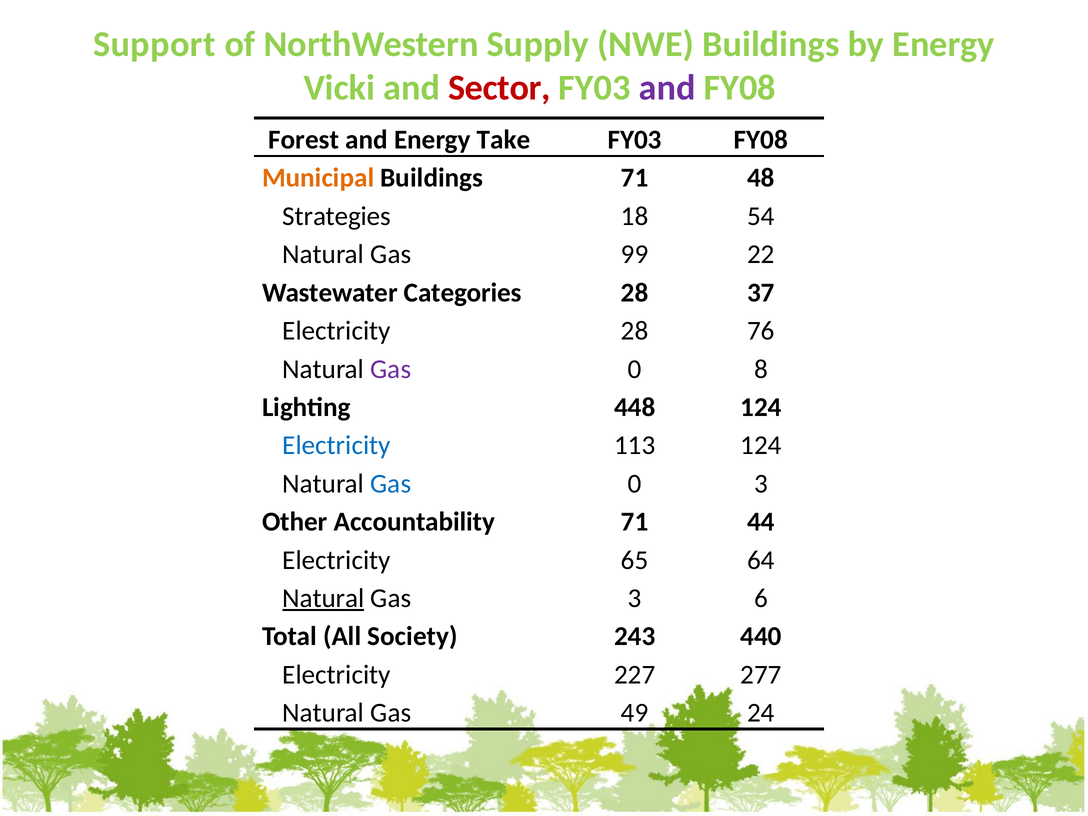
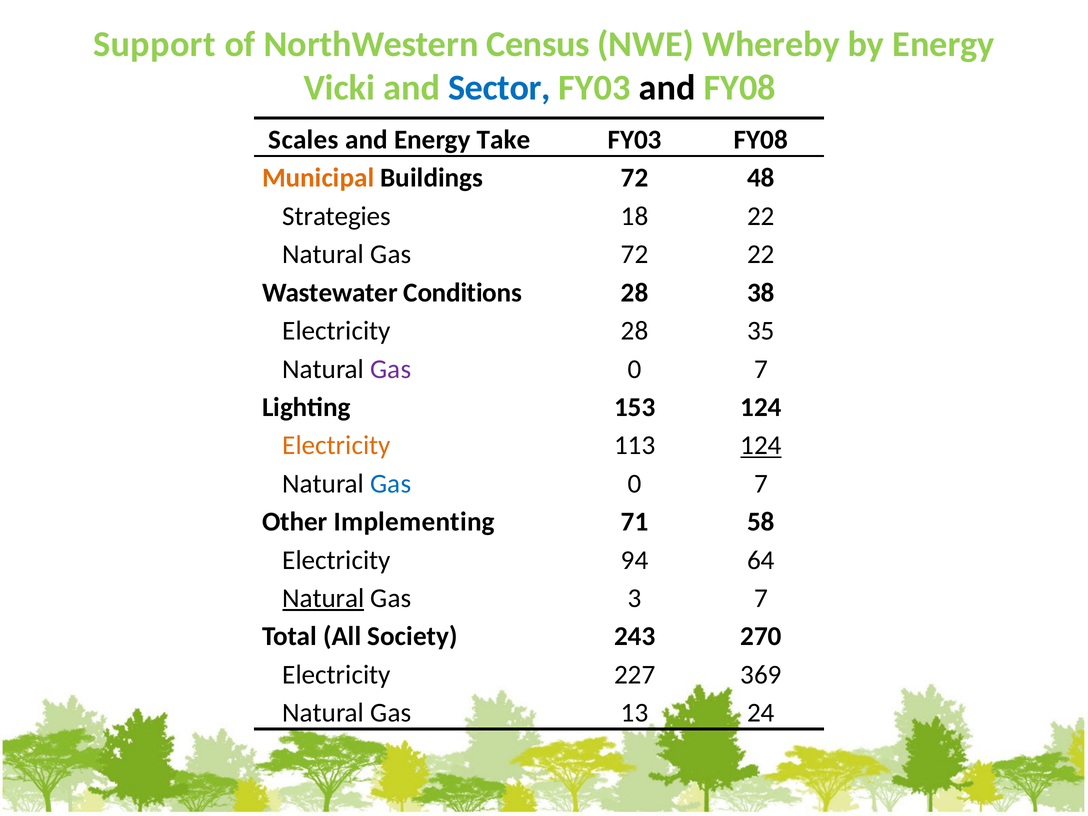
Supply: Supply -> Census
NWE Buildings: Buildings -> Whereby
Sector colour: red -> blue
and at (667, 88) colour: purple -> black
Forest: Forest -> Scales
Buildings 71: 71 -> 72
18 54: 54 -> 22
Gas 99: 99 -> 72
Categories: Categories -> Conditions
37: 37 -> 38
76: 76 -> 35
8 at (761, 369): 8 -> 7
448: 448 -> 153
Electricity at (337, 445) colour: blue -> orange
124 at (761, 445) underline: none -> present
3 at (761, 484): 3 -> 7
Accountability: Accountability -> Implementing
44: 44 -> 58
65: 65 -> 94
3 6: 6 -> 7
440: 440 -> 270
277: 277 -> 369
49: 49 -> 13
